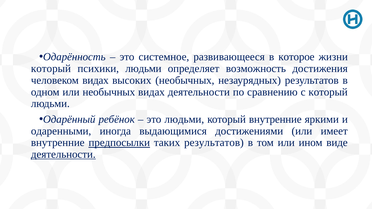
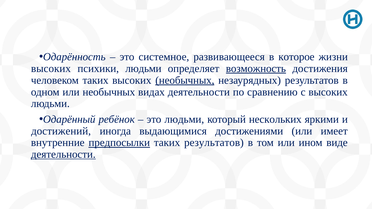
который at (51, 69): который -> высоких
возможность underline: none -> present
человеком видах: видах -> таких
необычных at (185, 80) underline: none -> present
с который: который -> высоких
который внутренние: внутренние -> нескольких
одаренными: одаренными -> достижений
